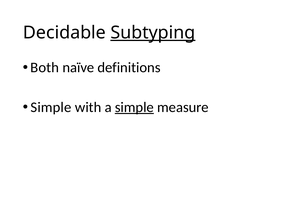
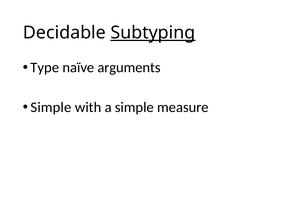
Both: Both -> Type
definitions: definitions -> arguments
simple at (134, 107) underline: present -> none
